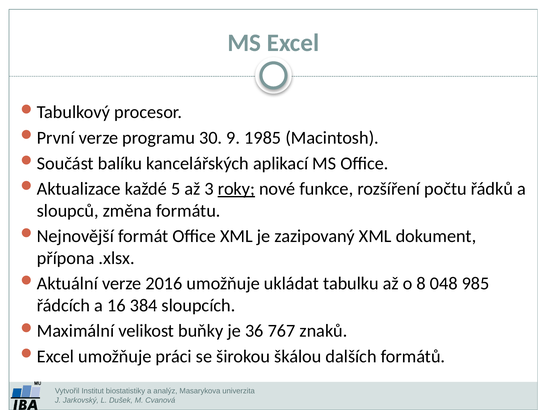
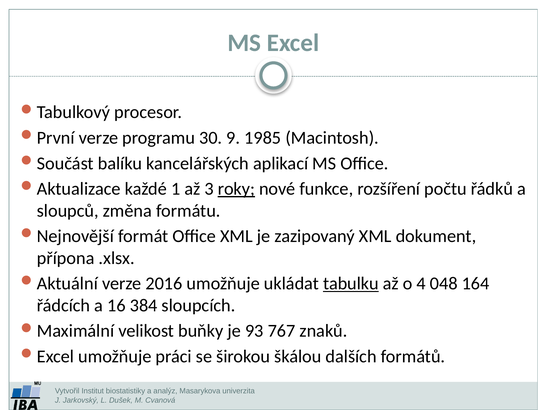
5: 5 -> 1
tabulku underline: none -> present
8: 8 -> 4
985: 985 -> 164
36: 36 -> 93
